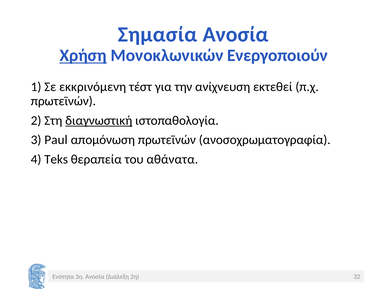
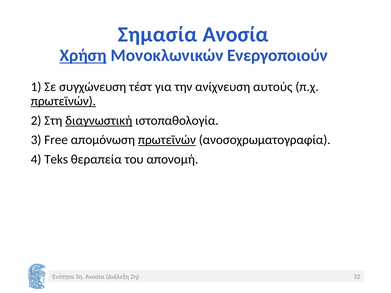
εκκρινόμενη: εκκρινόμενη -> συγχώνευση
εκτεθεί: εκτεθεί -> αυτούς
πρωτεϊνών at (63, 101) underline: none -> present
Paul: Paul -> Free
πρωτεϊνών at (167, 140) underline: none -> present
αθάνατα: αθάνατα -> απονομή
